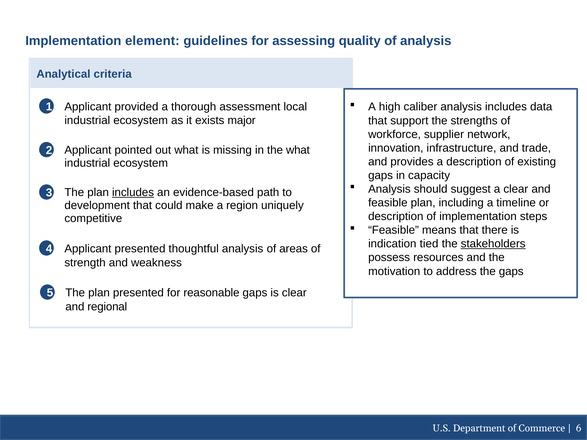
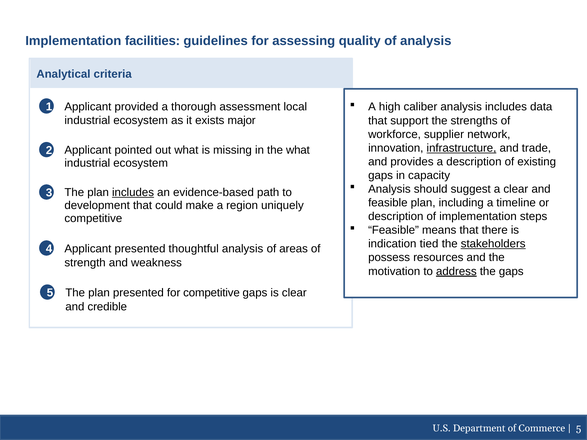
element: element -> facilities
infrastructure underline: none -> present
address underline: none -> present
for reasonable: reasonable -> competitive
regional: regional -> credible
6 at (579, 429): 6 -> 5
